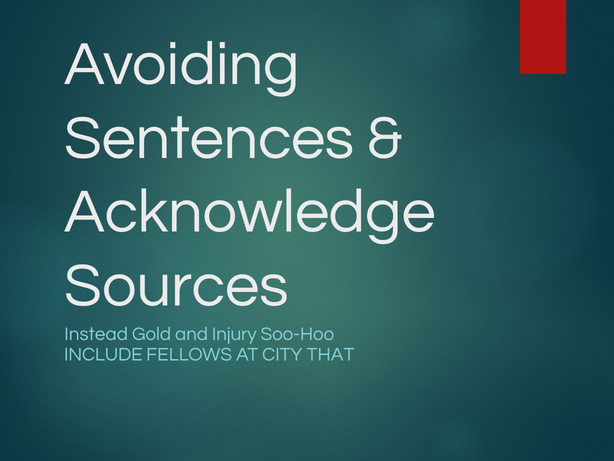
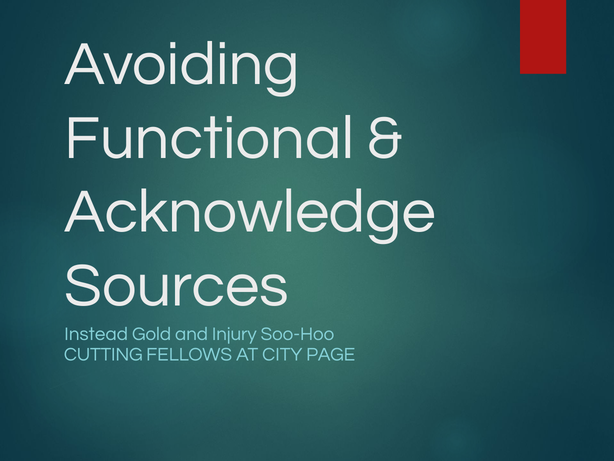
Sentences: Sentences -> Functional
INCLUDE: INCLUDE -> CUTTING
THAT: THAT -> PAGE
